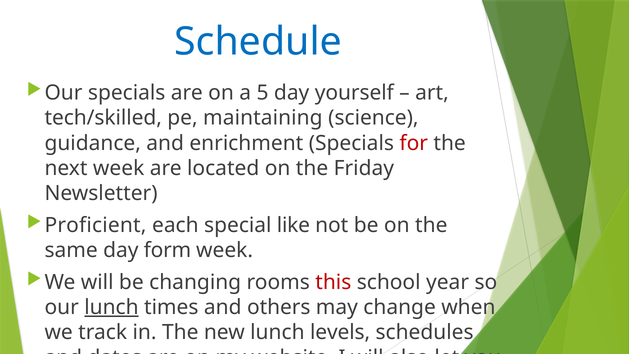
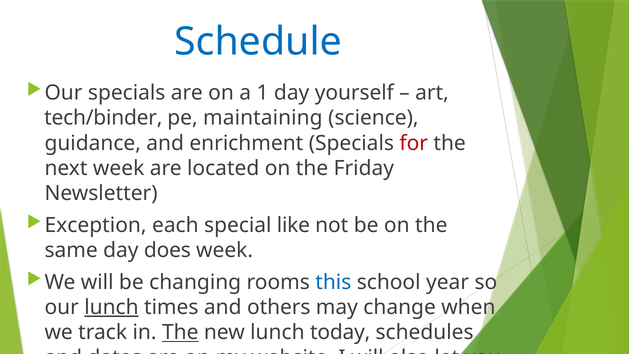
5: 5 -> 1
tech/skilled: tech/skilled -> tech/binder
Proficient: Proficient -> Exception
form: form -> does
this colour: red -> blue
The at (180, 332) underline: none -> present
levels: levels -> today
